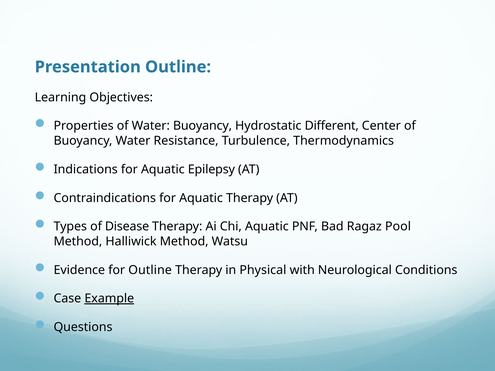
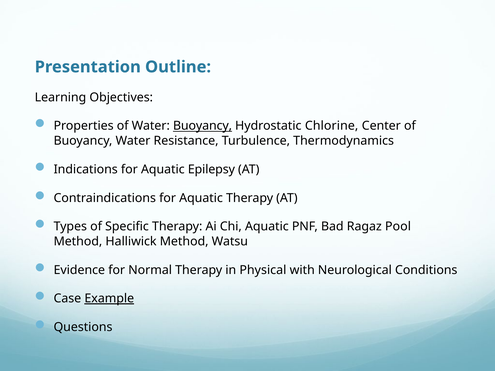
Buoyancy at (203, 126) underline: none -> present
Different: Different -> Chlorine
Disease: Disease -> Specific
for Outline: Outline -> Normal
